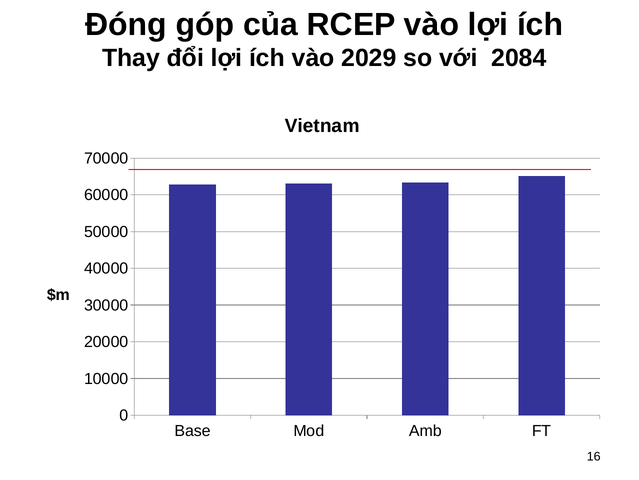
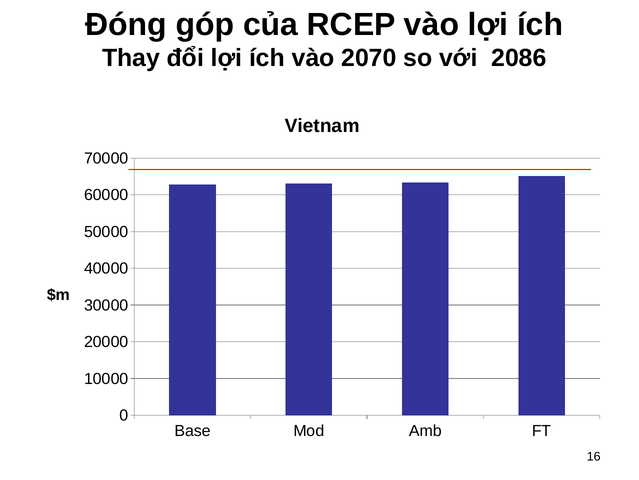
2029: 2029 -> 2070
2084: 2084 -> 2086
